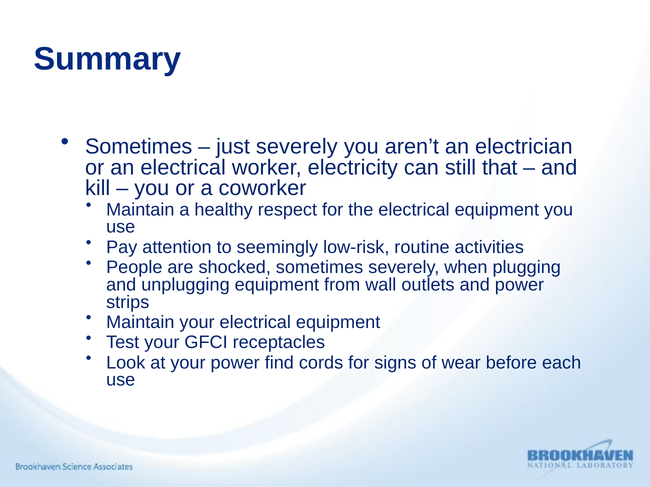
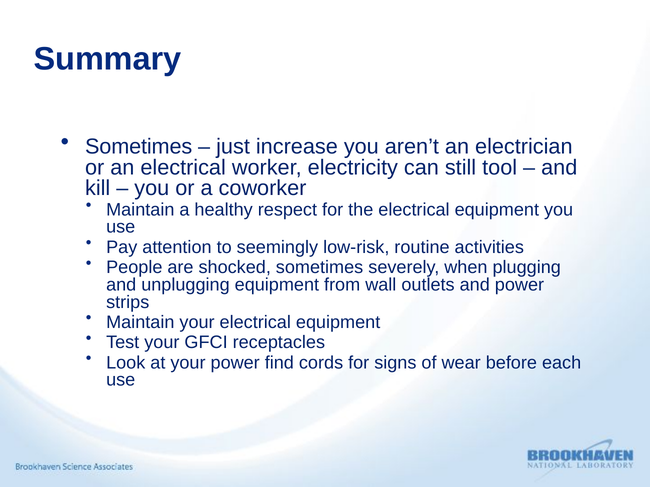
just severely: severely -> increase
that: that -> tool
